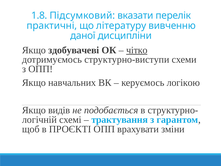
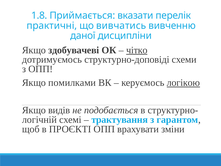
Підсумковий: Підсумковий -> Приймається
літературу: літературу -> вивчатись
структурно-виступи: структурно-виступи -> структурно-доповіді
навчальних: навчальних -> помилками
логікою underline: none -> present
